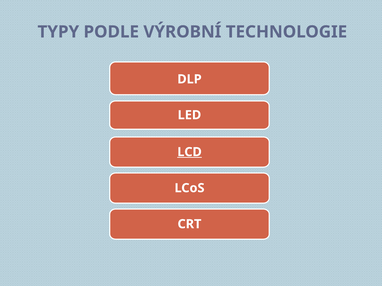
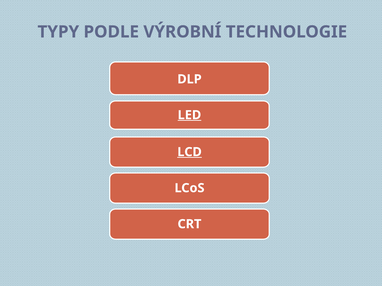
LED underline: none -> present
